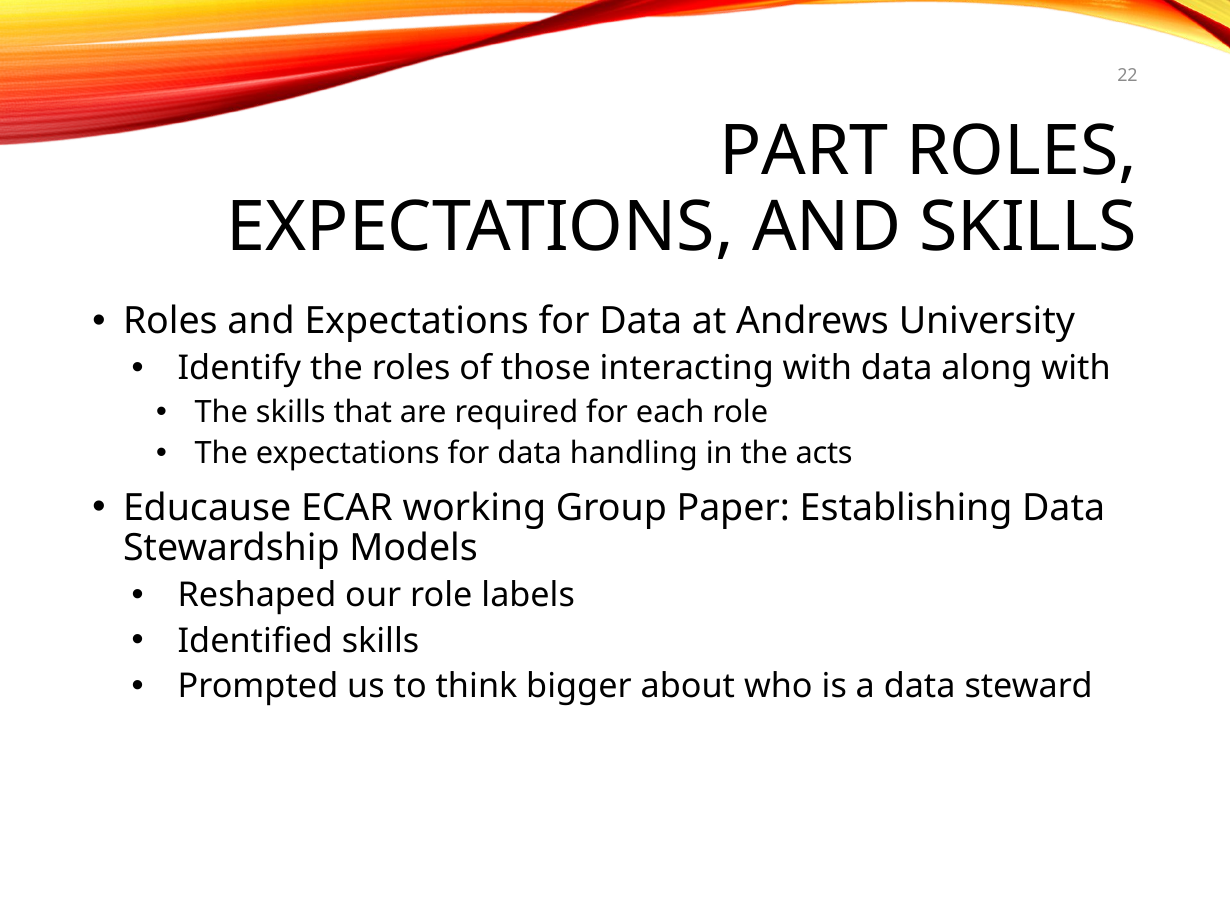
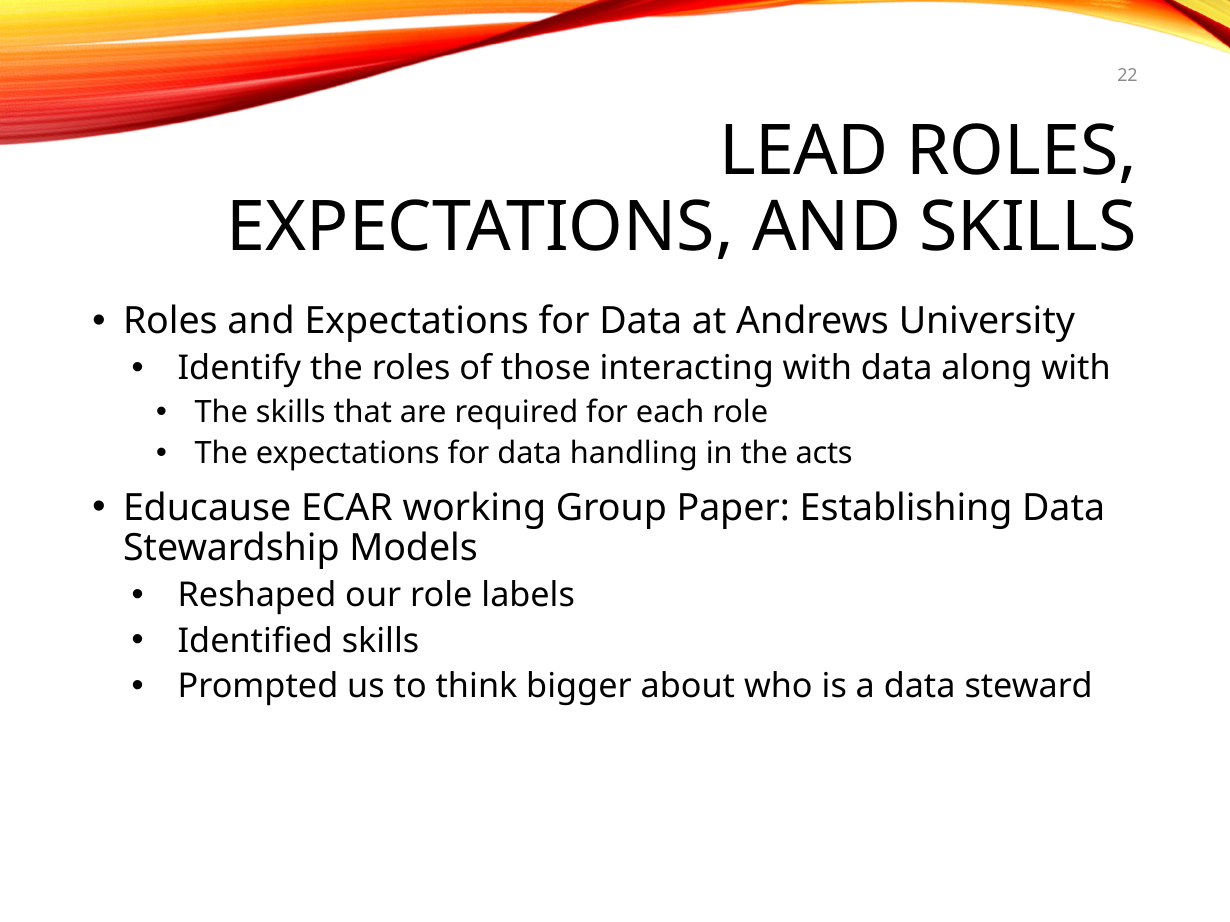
PART: PART -> LEAD
